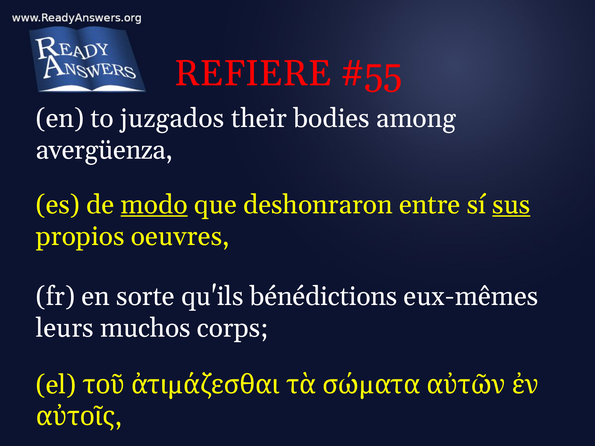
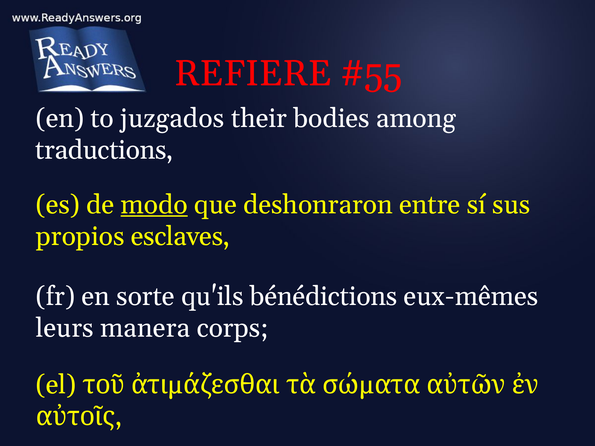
avergüenza: avergüenza -> traductions
sus underline: present -> none
oeuvres: oeuvres -> esclaves
muchos: muchos -> manera
